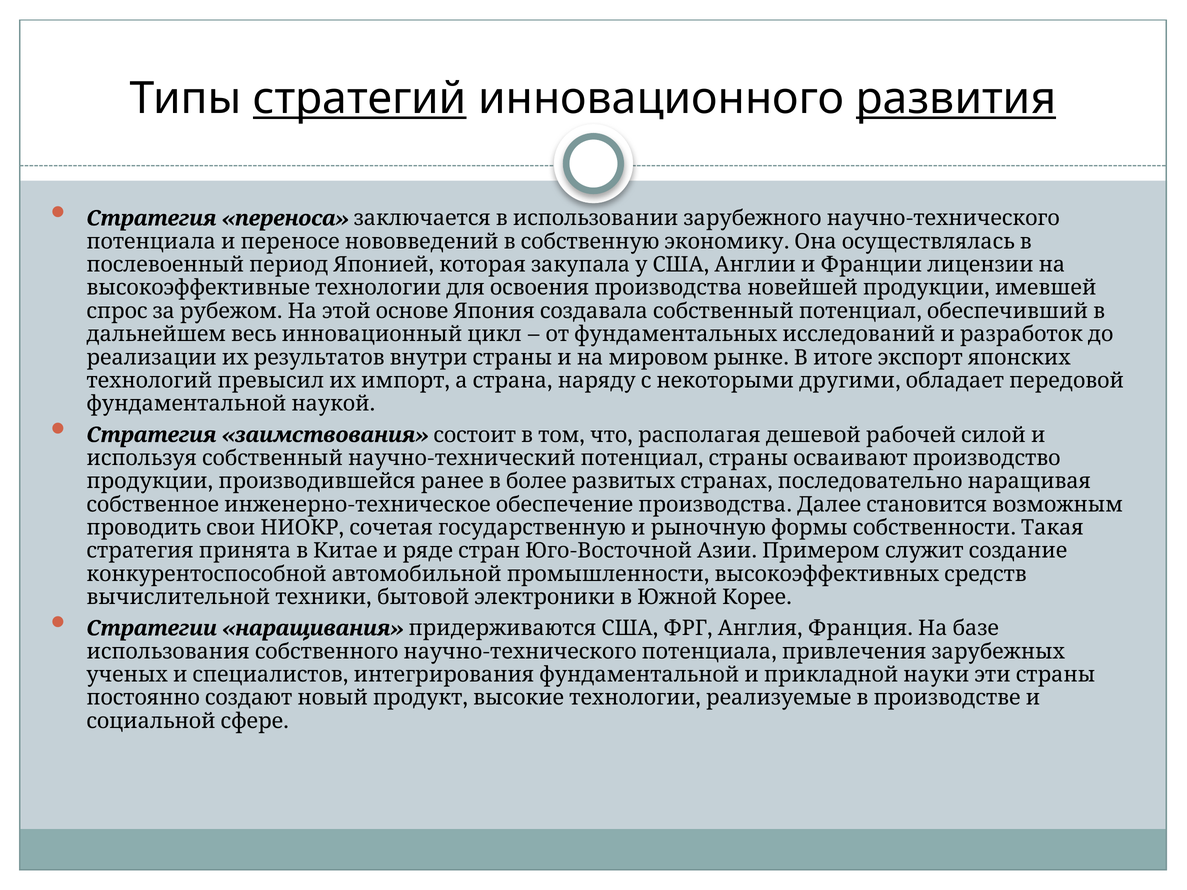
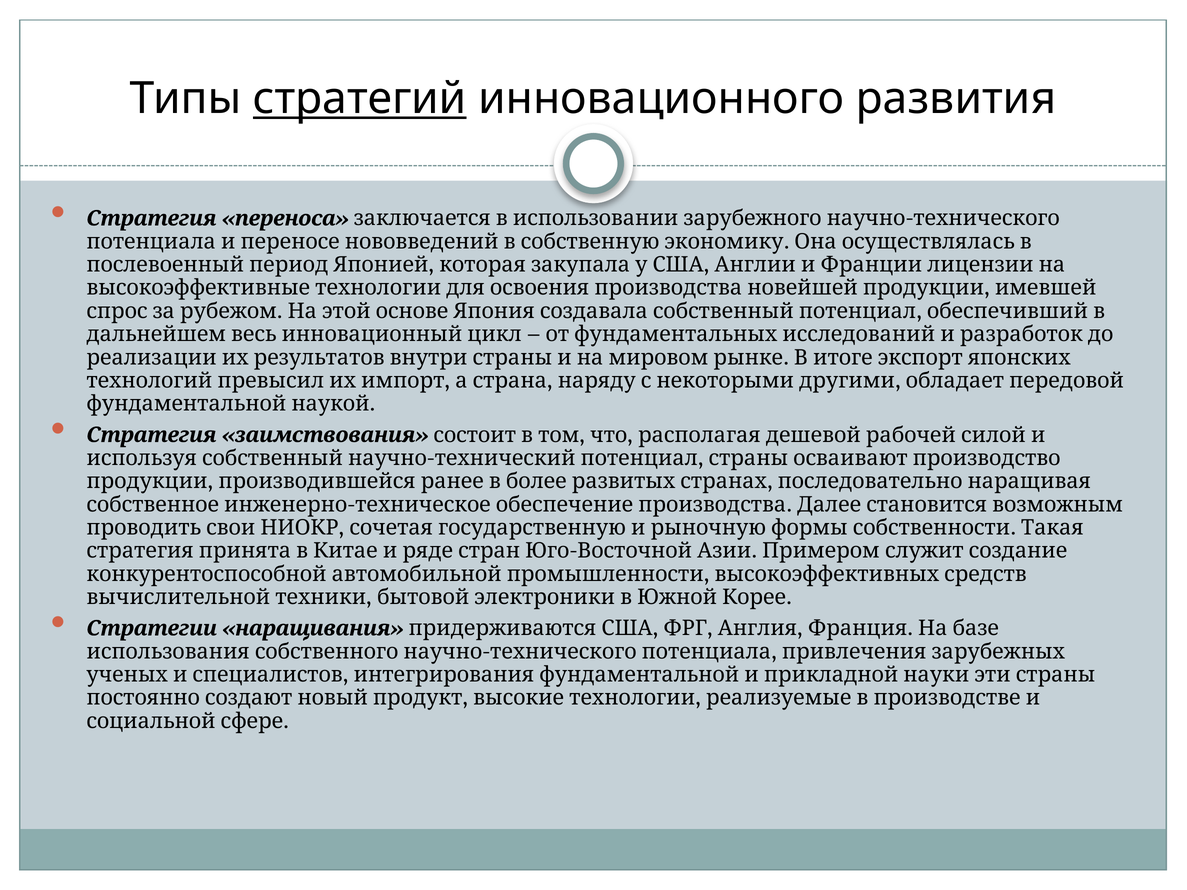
развития underline: present -> none
